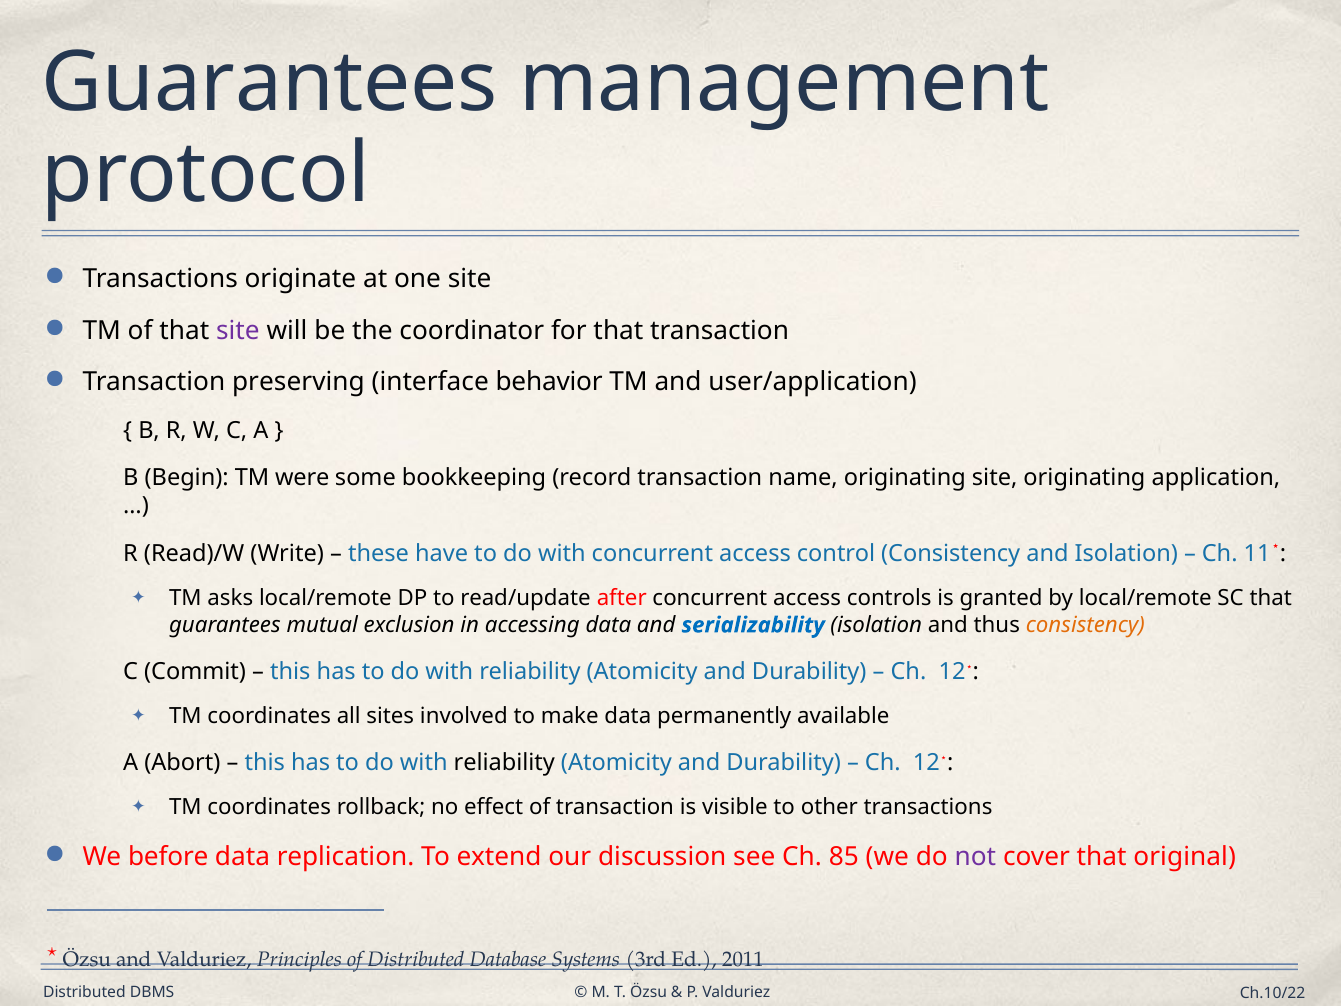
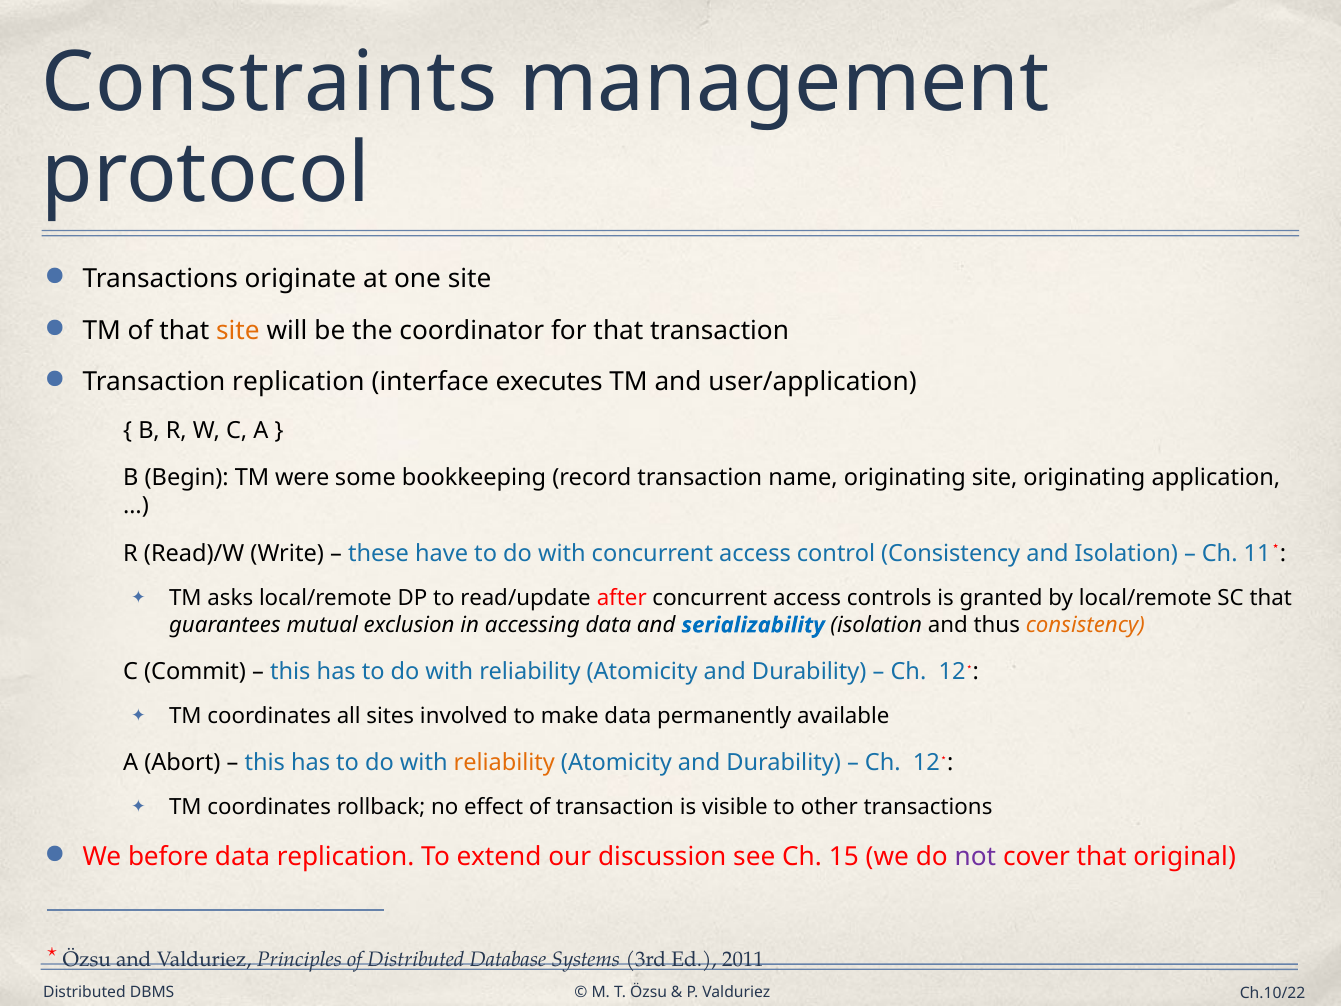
Guarantees at (270, 83): Guarantees -> Constraints
site at (238, 330) colour: purple -> orange
Transaction preserving: preserving -> replication
behavior: behavior -> executes
reliability at (504, 762) colour: black -> orange
85: 85 -> 15
